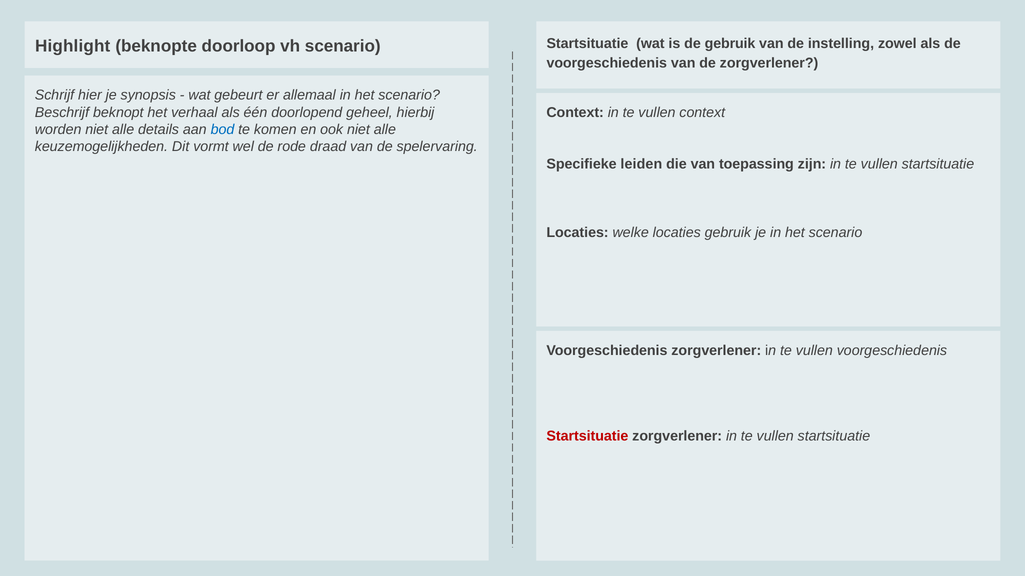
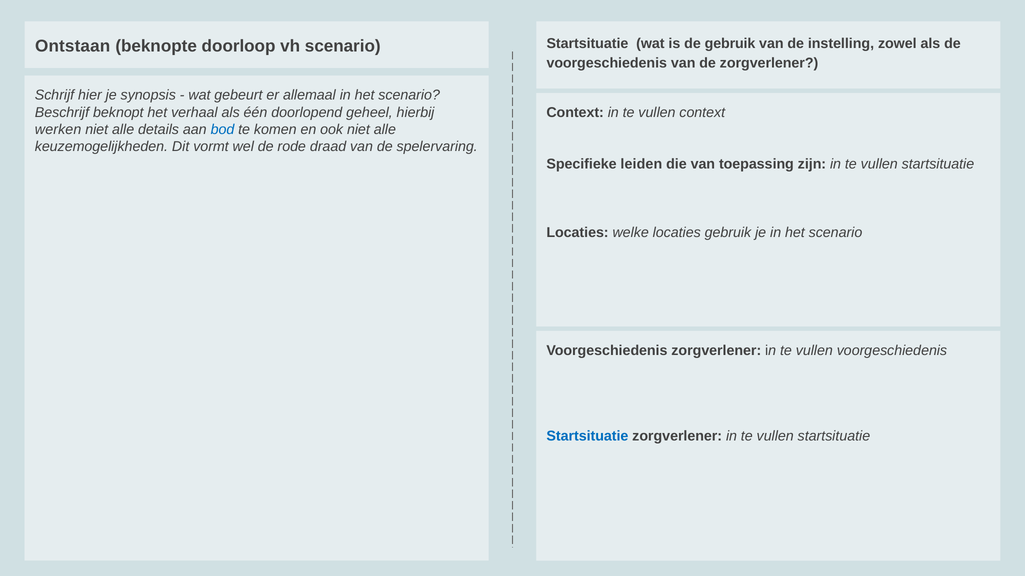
Highlight: Highlight -> Ontstaan
worden: worden -> werken
Startsituatie at (587, 436) colour: red -> blue
